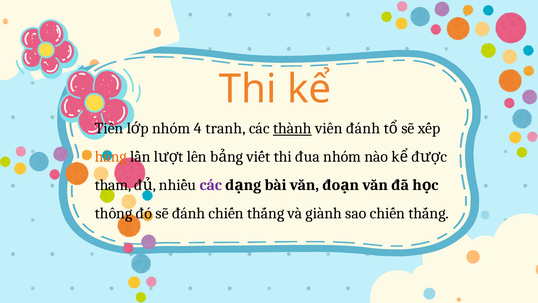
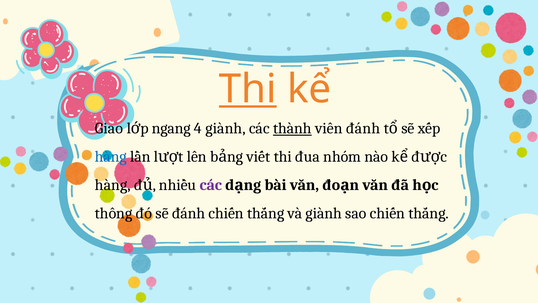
Thi at (248, 89) underline: none -> present
Tiên: Tiên -> Giao
nhóm at (171, 128): nhóm -> ngang
4 tranh: tranh -> giành
hàng at (111, 157) colour: orange -> blue
tham at (113, 185): tham -> hàng
